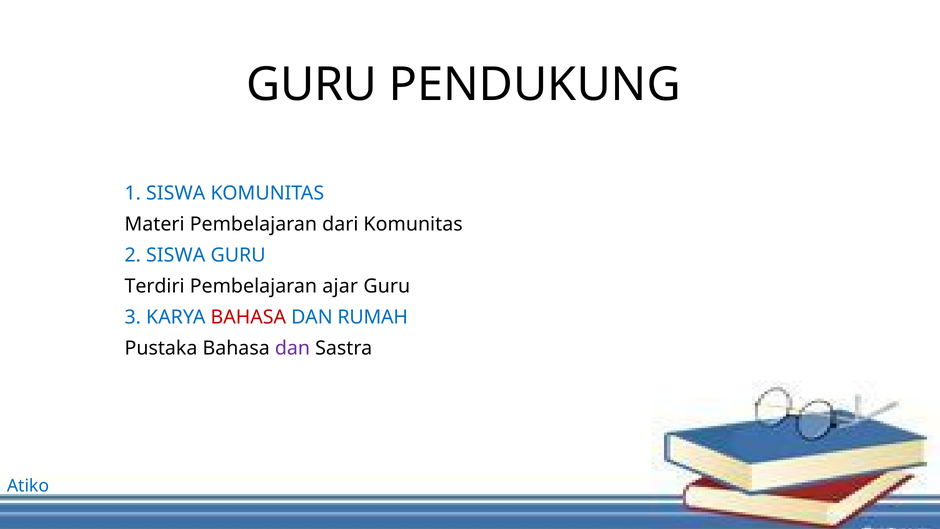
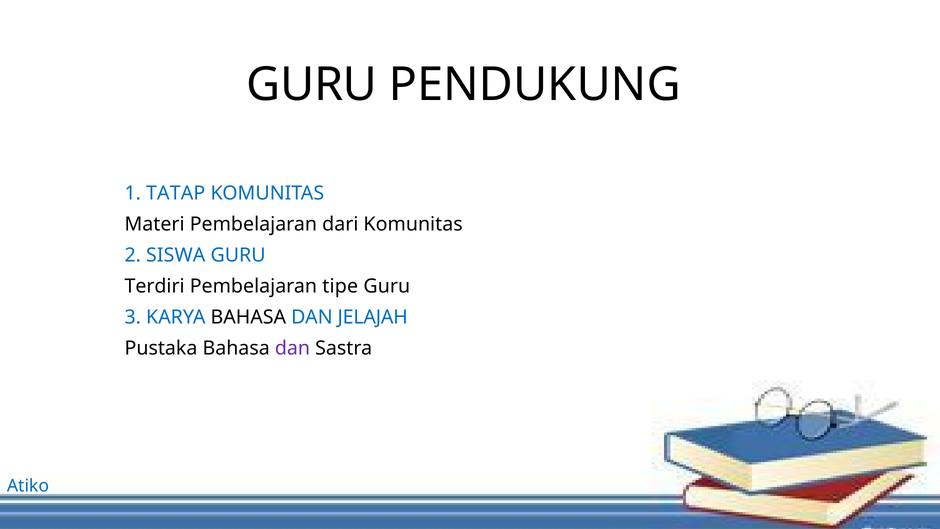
1 SISWA: SISWA -> TATAP
ajar: ajar -> tipe
BAHASA at (248, 317) colour: red -> black
RUMAH: RUMAH -> JELAJAH
